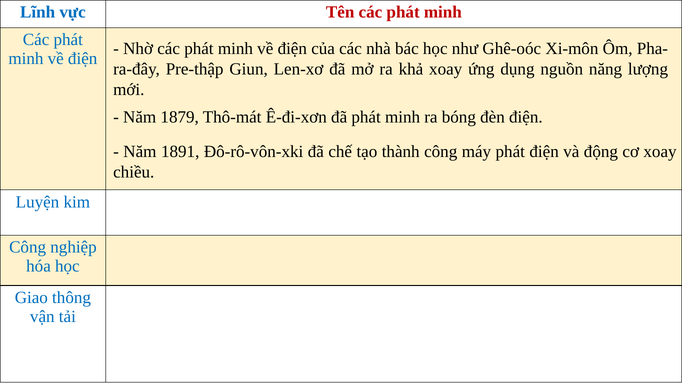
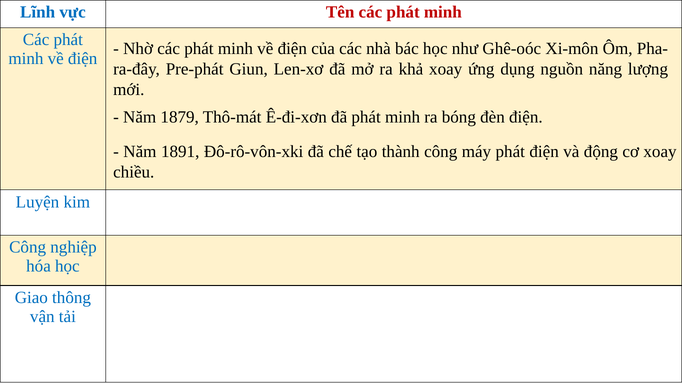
Pre-thập: Pre-thập -> Pre-phát
